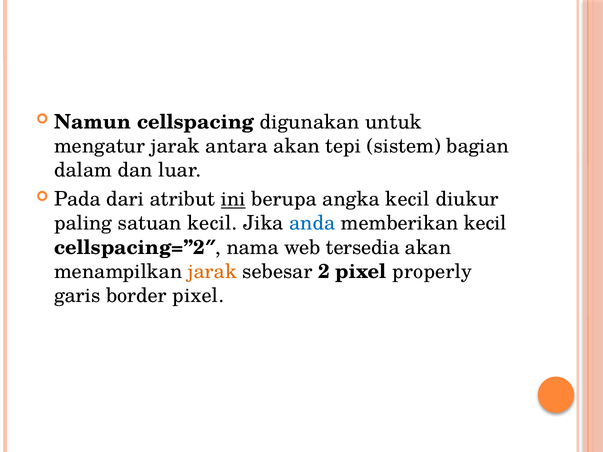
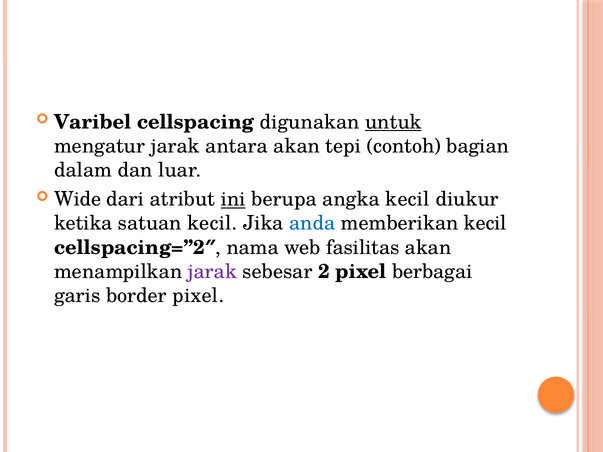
Namun: Namun -> Varibel
untuk underline: none -> present
sistem: sistem -> contoh
Pada: Pada -> Wide
paling: paling -> ketika
tersedia: tersedia -> fasilitas
jarak at (212, 272) colour: orange -> purple
properly: properly -> berbagai
